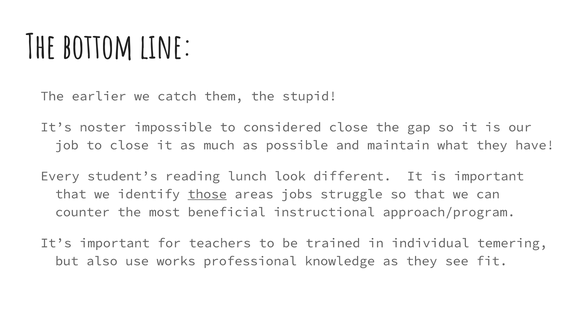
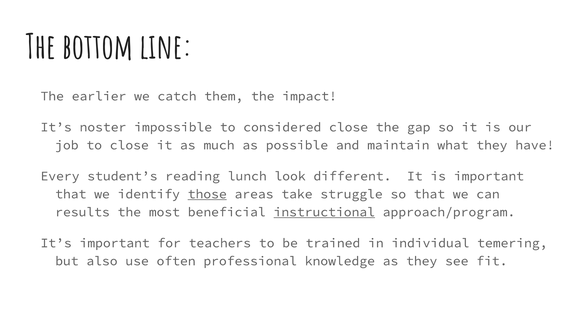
stupid: stupid -> impact
jobs: jobs -> take
counter: counter -> results
instructional underline: none -> present
works: works -> often
